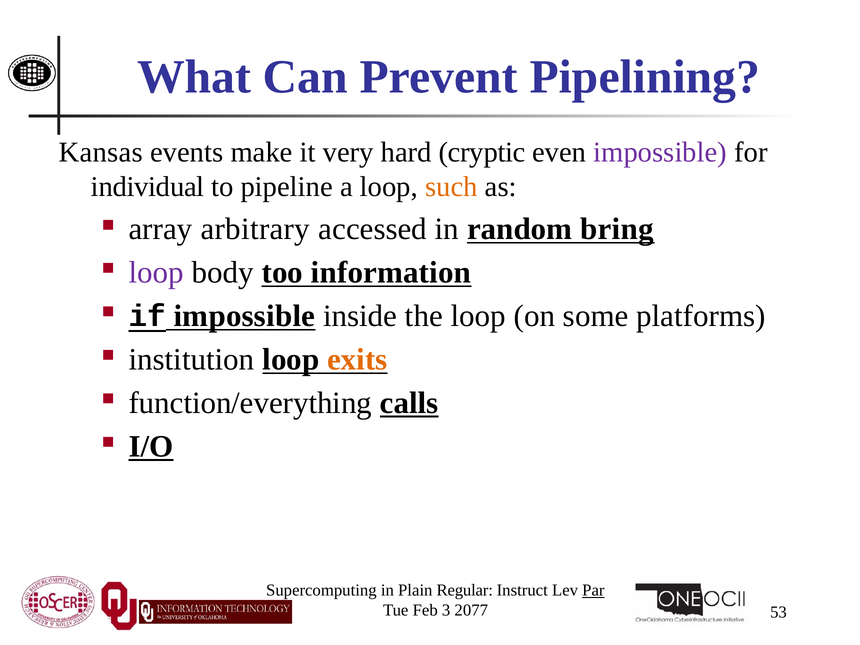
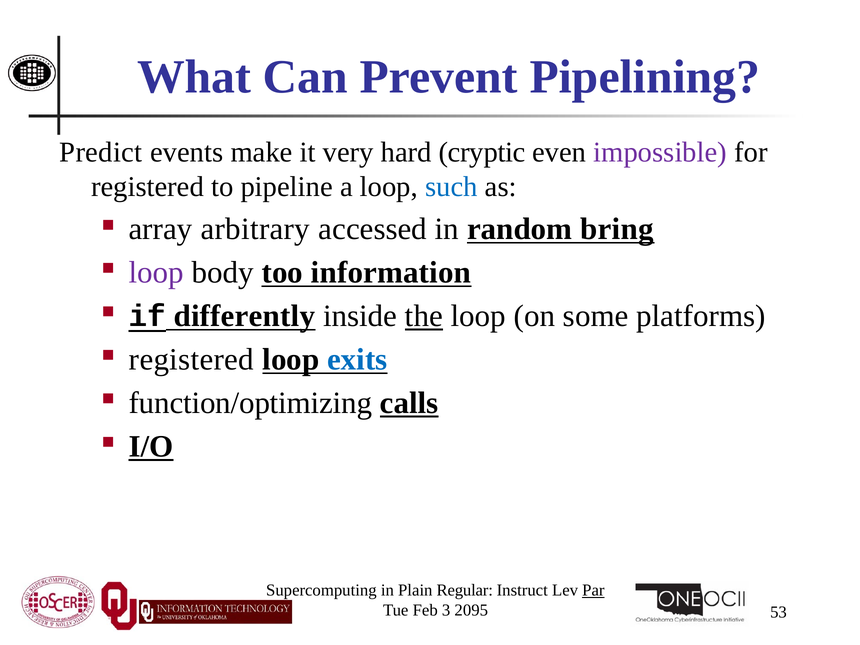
Kansas: Kansas -> Predict
individual at (148, 187): individual -> registered
such colour: orange -> blue
if impossible: impossible -> differently
the underline: none -> present
institution at (192, 359): institution -> registered
exits colour: orange -> blue
function/everything: function/everything -> function/optimizing
2077: 2077 -> 2095
